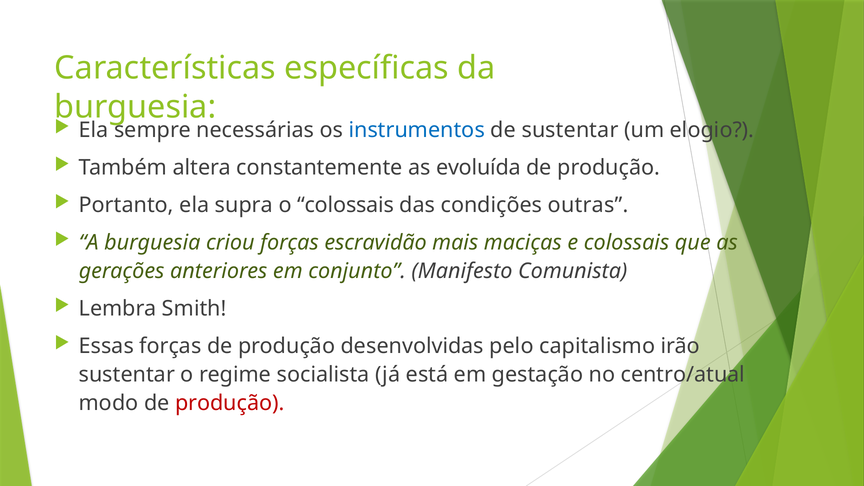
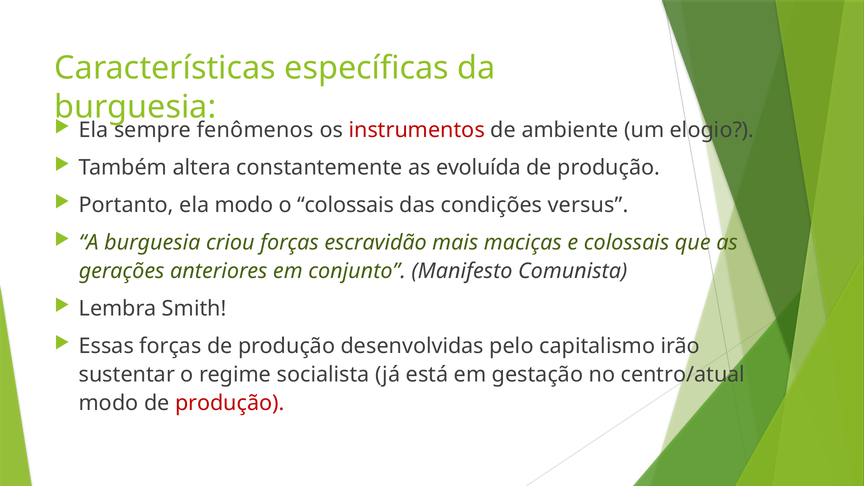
necessárias: necessárias -> fenômenos
instrumentos colour: blue -> red
de sustentar: sustentar -> ambiente
ela supra: supra -> modo
outras: outras -> versus
